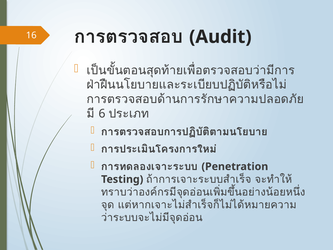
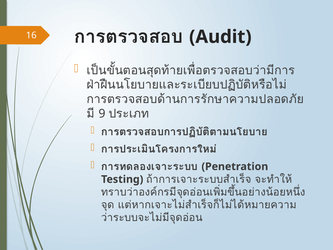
6: 6 -> 9
